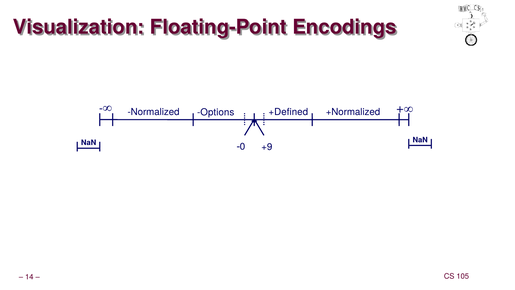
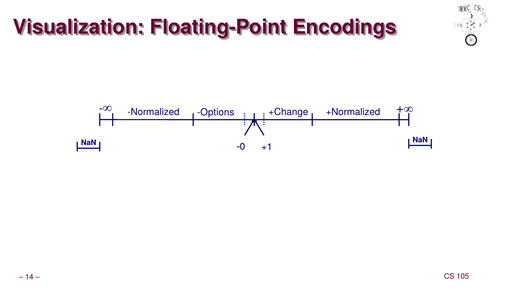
+Defined: +Defined -> +Change
+9: +9 -> +1
